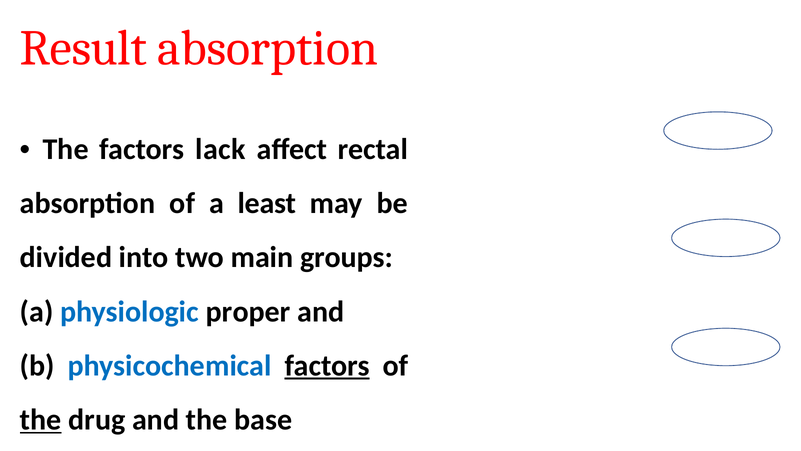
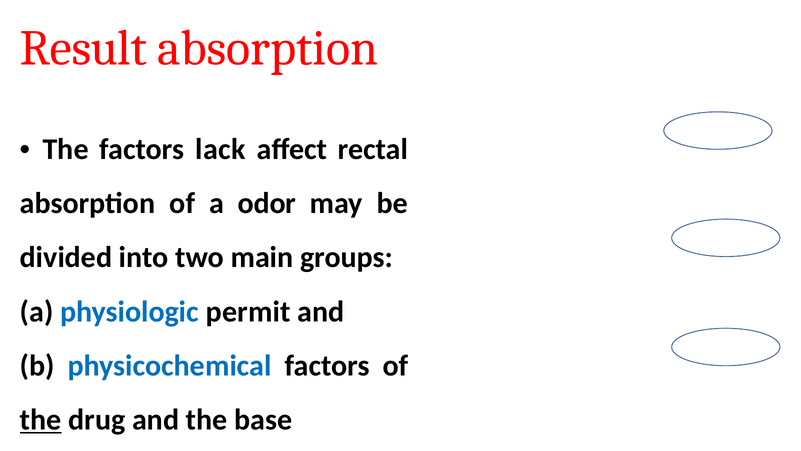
least: least -> odor
proper: proper -> permit
factors at (327, 365) underline: present -> none
